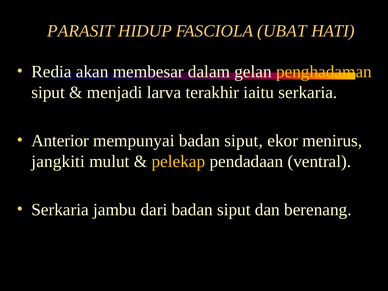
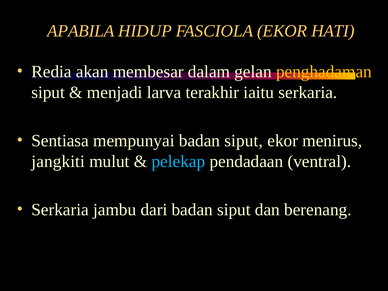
PARASIT: PARASIT -> APABILA
FASCIOLA UBAT: UBAT -> EKOR
Anterior: Anterior -> Sentiasa
pelekap colour: yellow -> light blue
